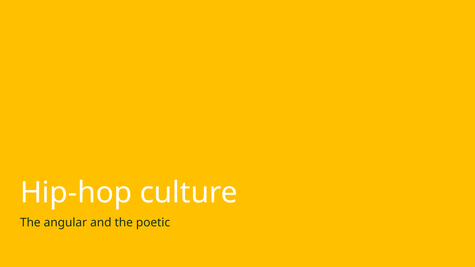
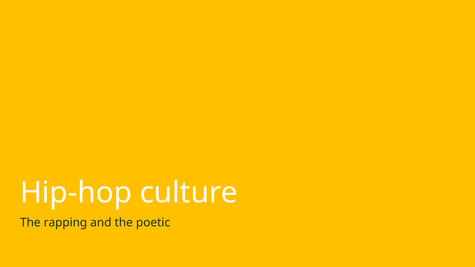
angular: angular -> rapping
